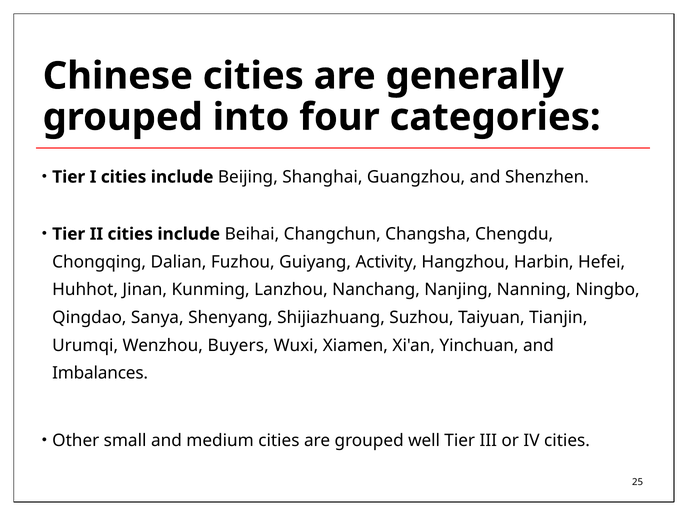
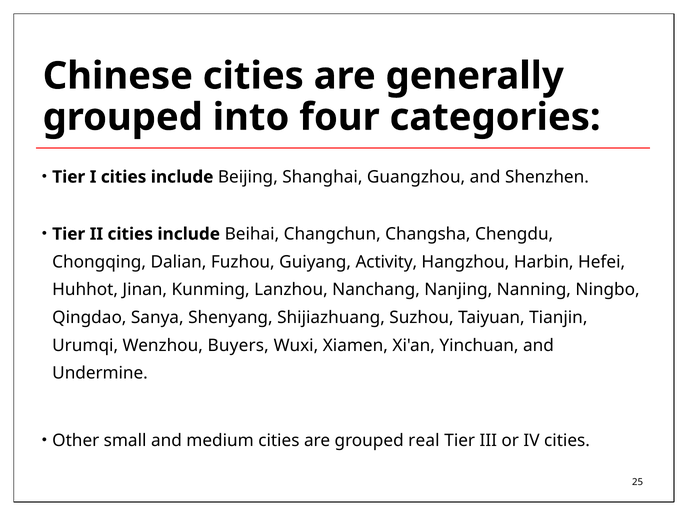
Imbalances: Imbalances -> Undermine
well: well -> real
